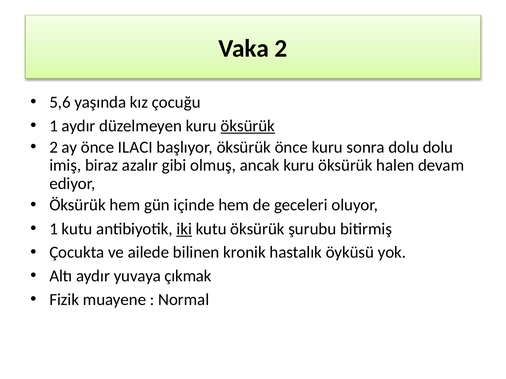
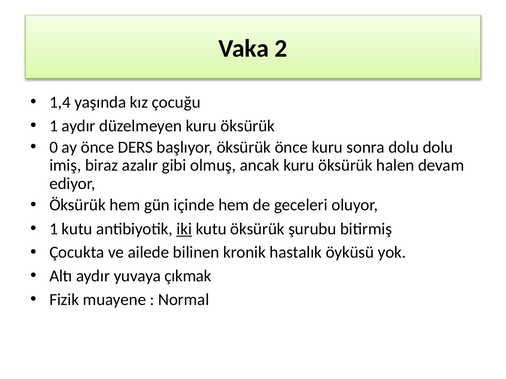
5,6: 5,6 -> 1,4
öksürük at (248, 126) underline: present -> none
2 at (54, 147): 2 -> 0
ILACI: ILACI -> DERS
